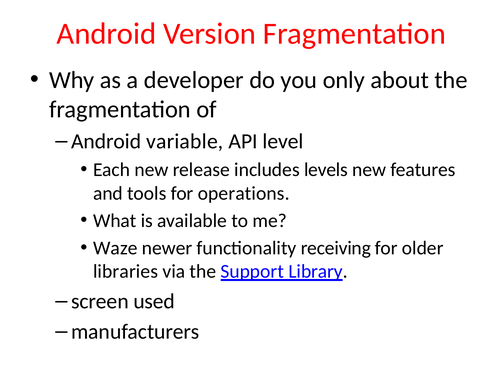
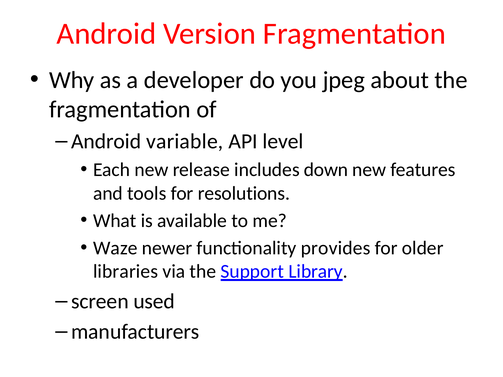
only: only -> jpeg
levels: levels -> down
operations: operations -> resolutions
receiving: receiving -> provides
